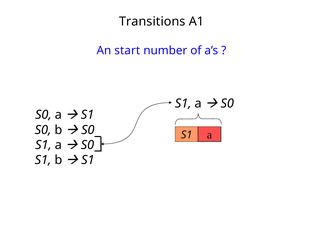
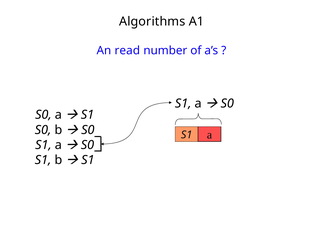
Transitions: Transitions -> Algorithms
start: start -> read
